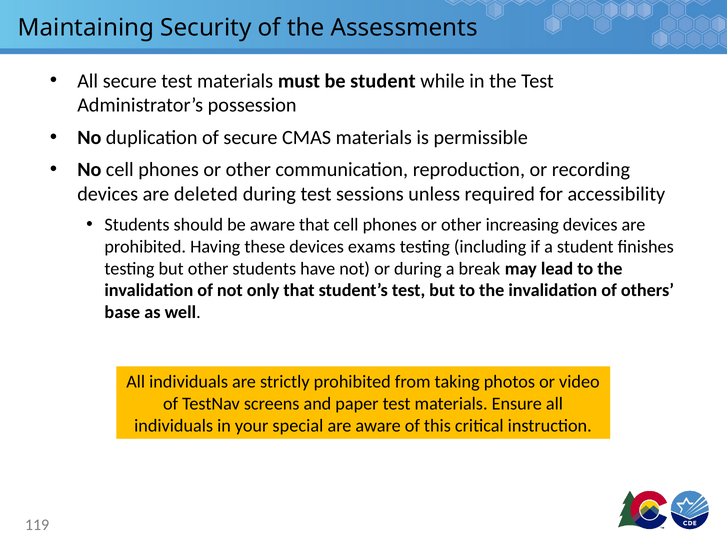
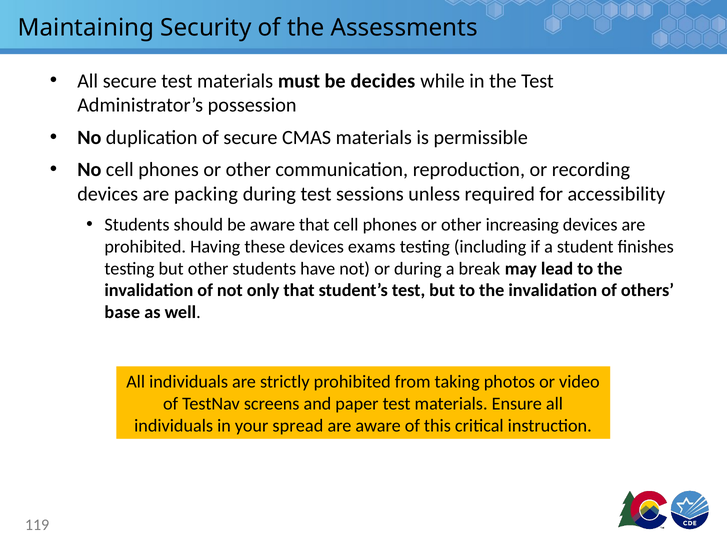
be student: student -> decides
deleted: deleted -> packing
special: special -> spread
